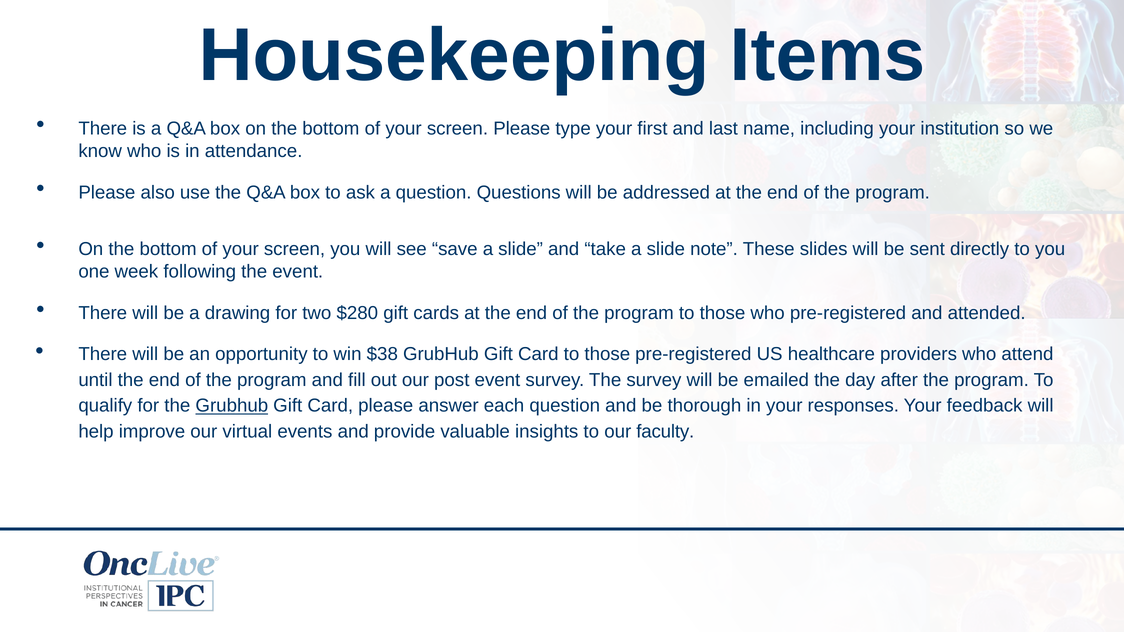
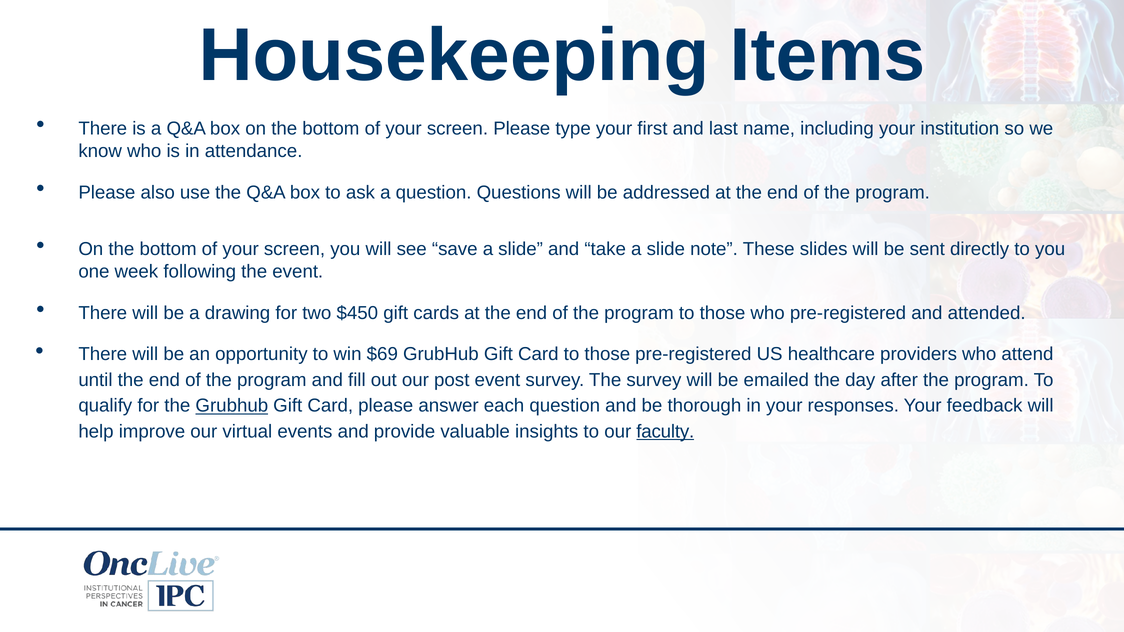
$280: $280 -> $450
$38: $38 -> $69
faculty underline: none -> present
